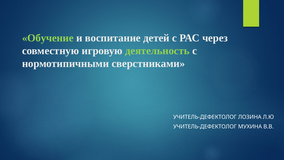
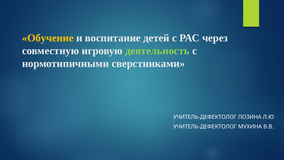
Обучение colour: light green -> yellow
